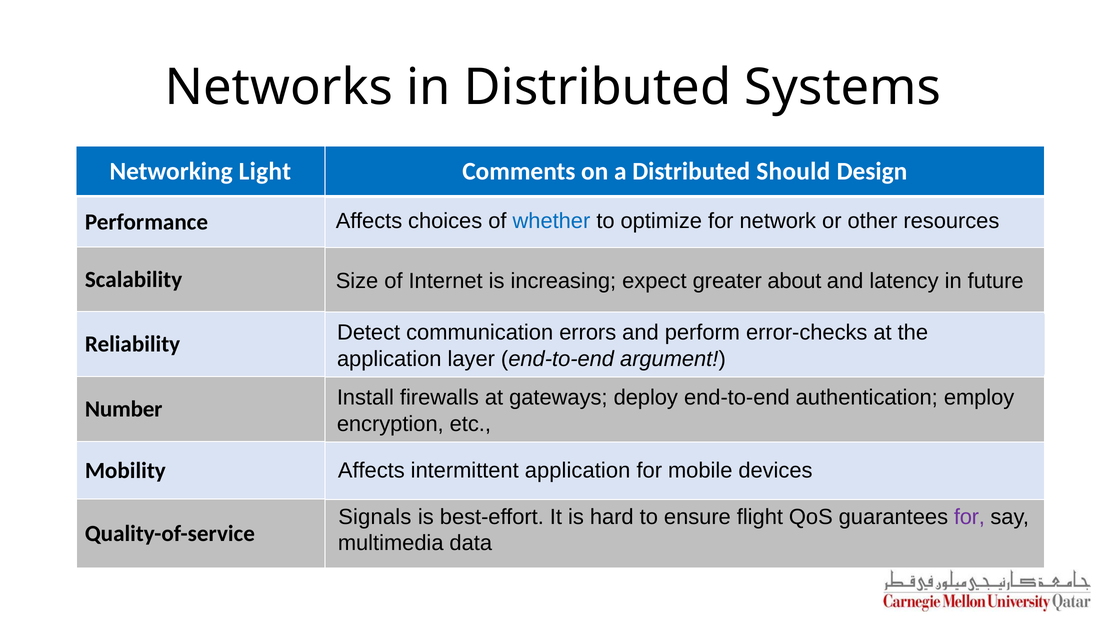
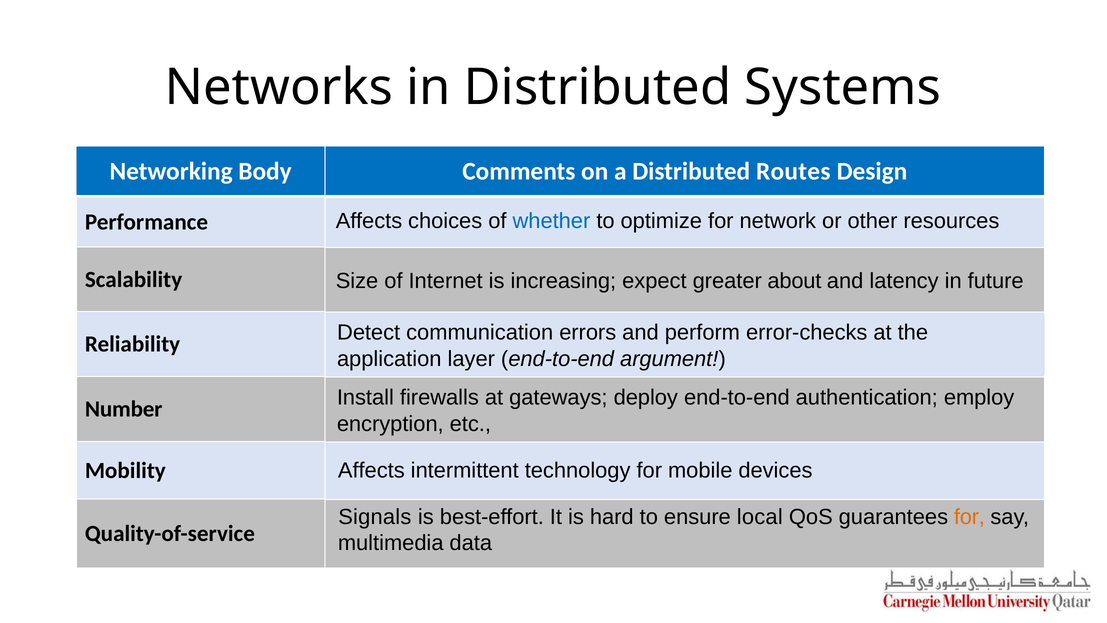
Light: Light -> Body
Should: Should -> Routes
intermittent application: application -> technology
flight: flight -> local
for at (969, 517) colour: purple -> orange
